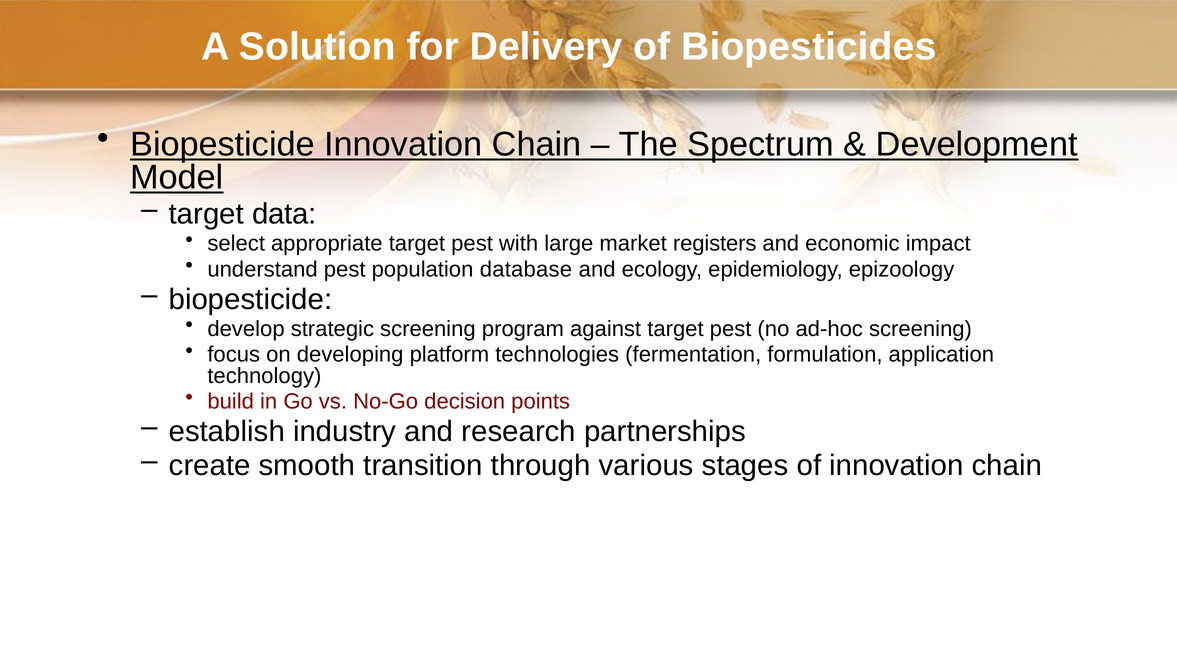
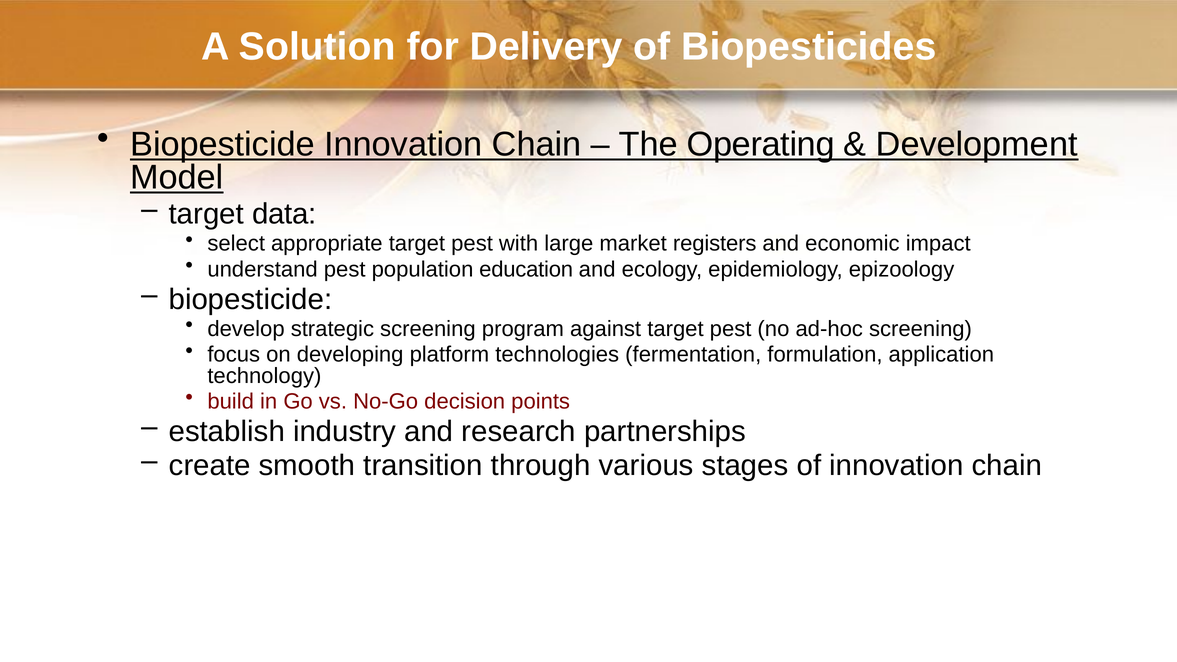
Spectrum: Spectrum -> Operating
database: database -> education
